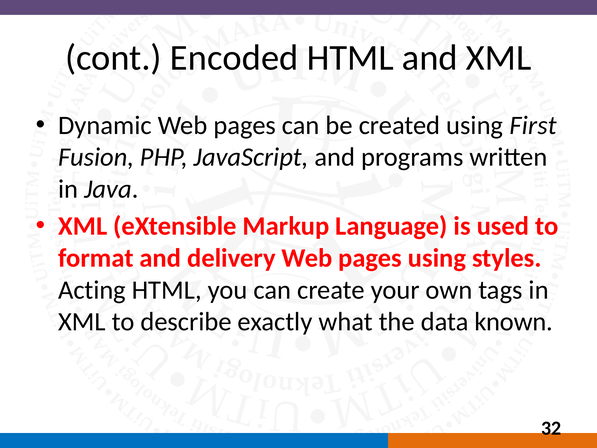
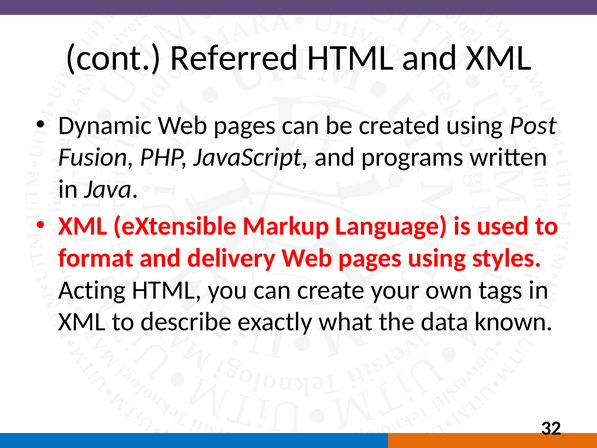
Encoded: Encoded -> Referred
First: First -> Post
